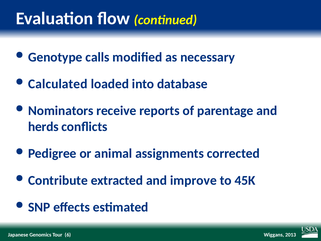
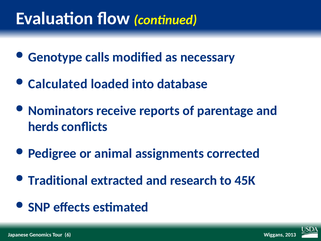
Contribute: Contribute -> Traditional
improve: improve -> research
